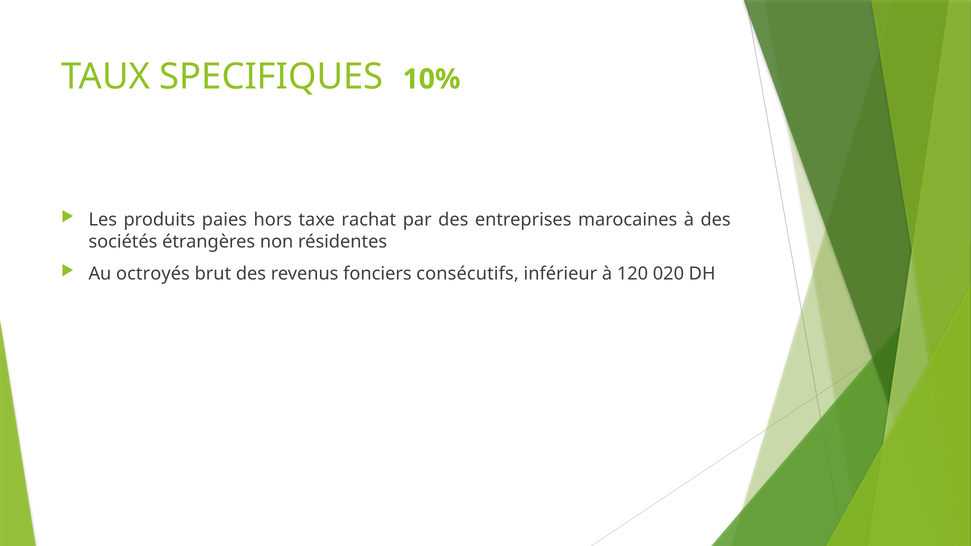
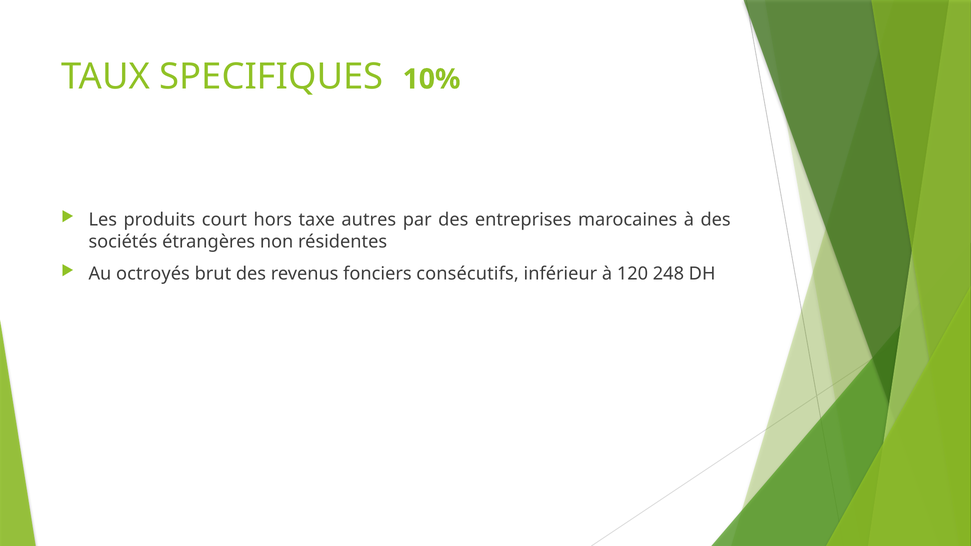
paies: paies -> court
rachat: rachat -> autres
020: 020 -> 248
